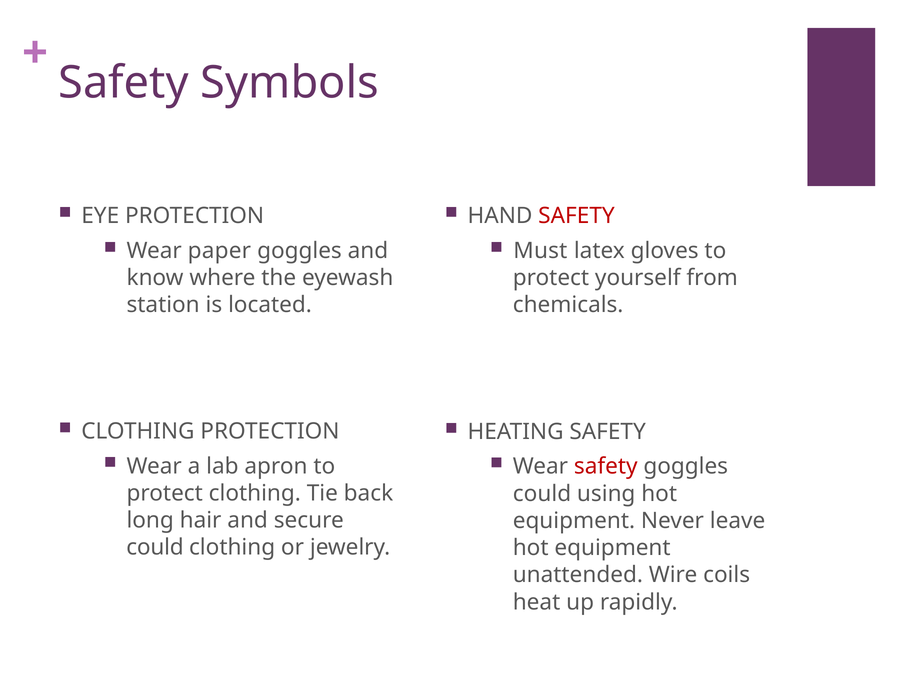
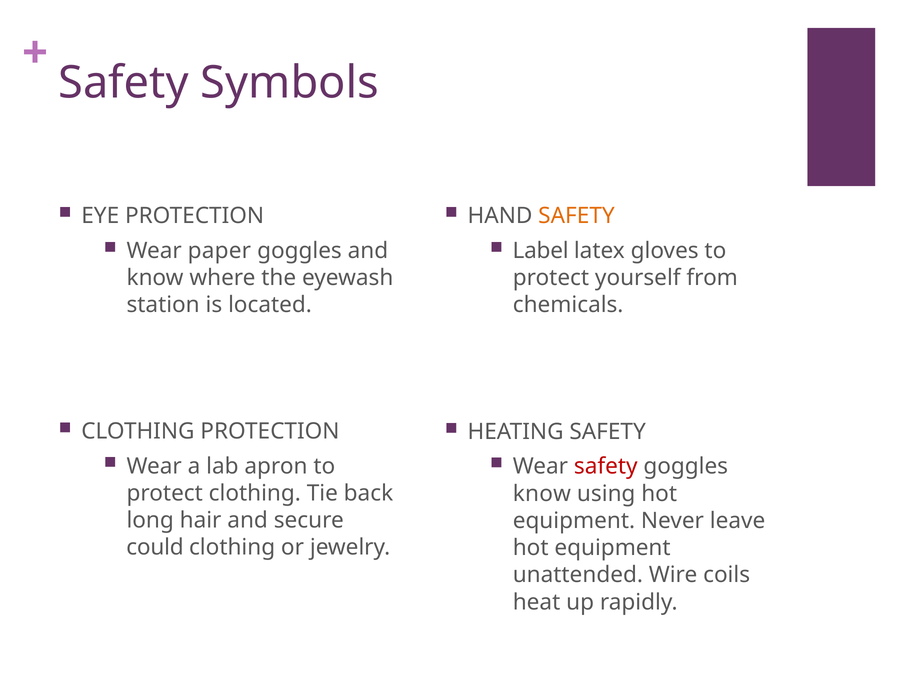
SAFETY at (576, 216) colour: red -> orange
Must: Must -> Label
could at (542, 494): could -> know
